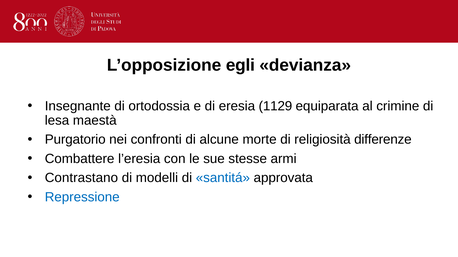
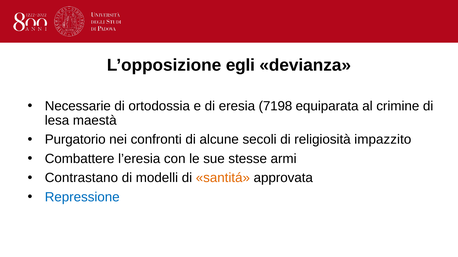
Insegnante: Insegnante -> Necessarie
1129: 1129 -> 7198
morte: morte -> secoli
differenze: differenze -> impazzito
santitá colour: blue -> orange
